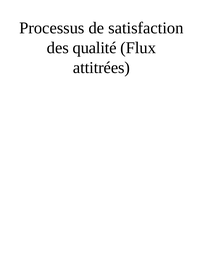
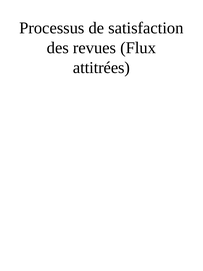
qualité: qualité -> revues
